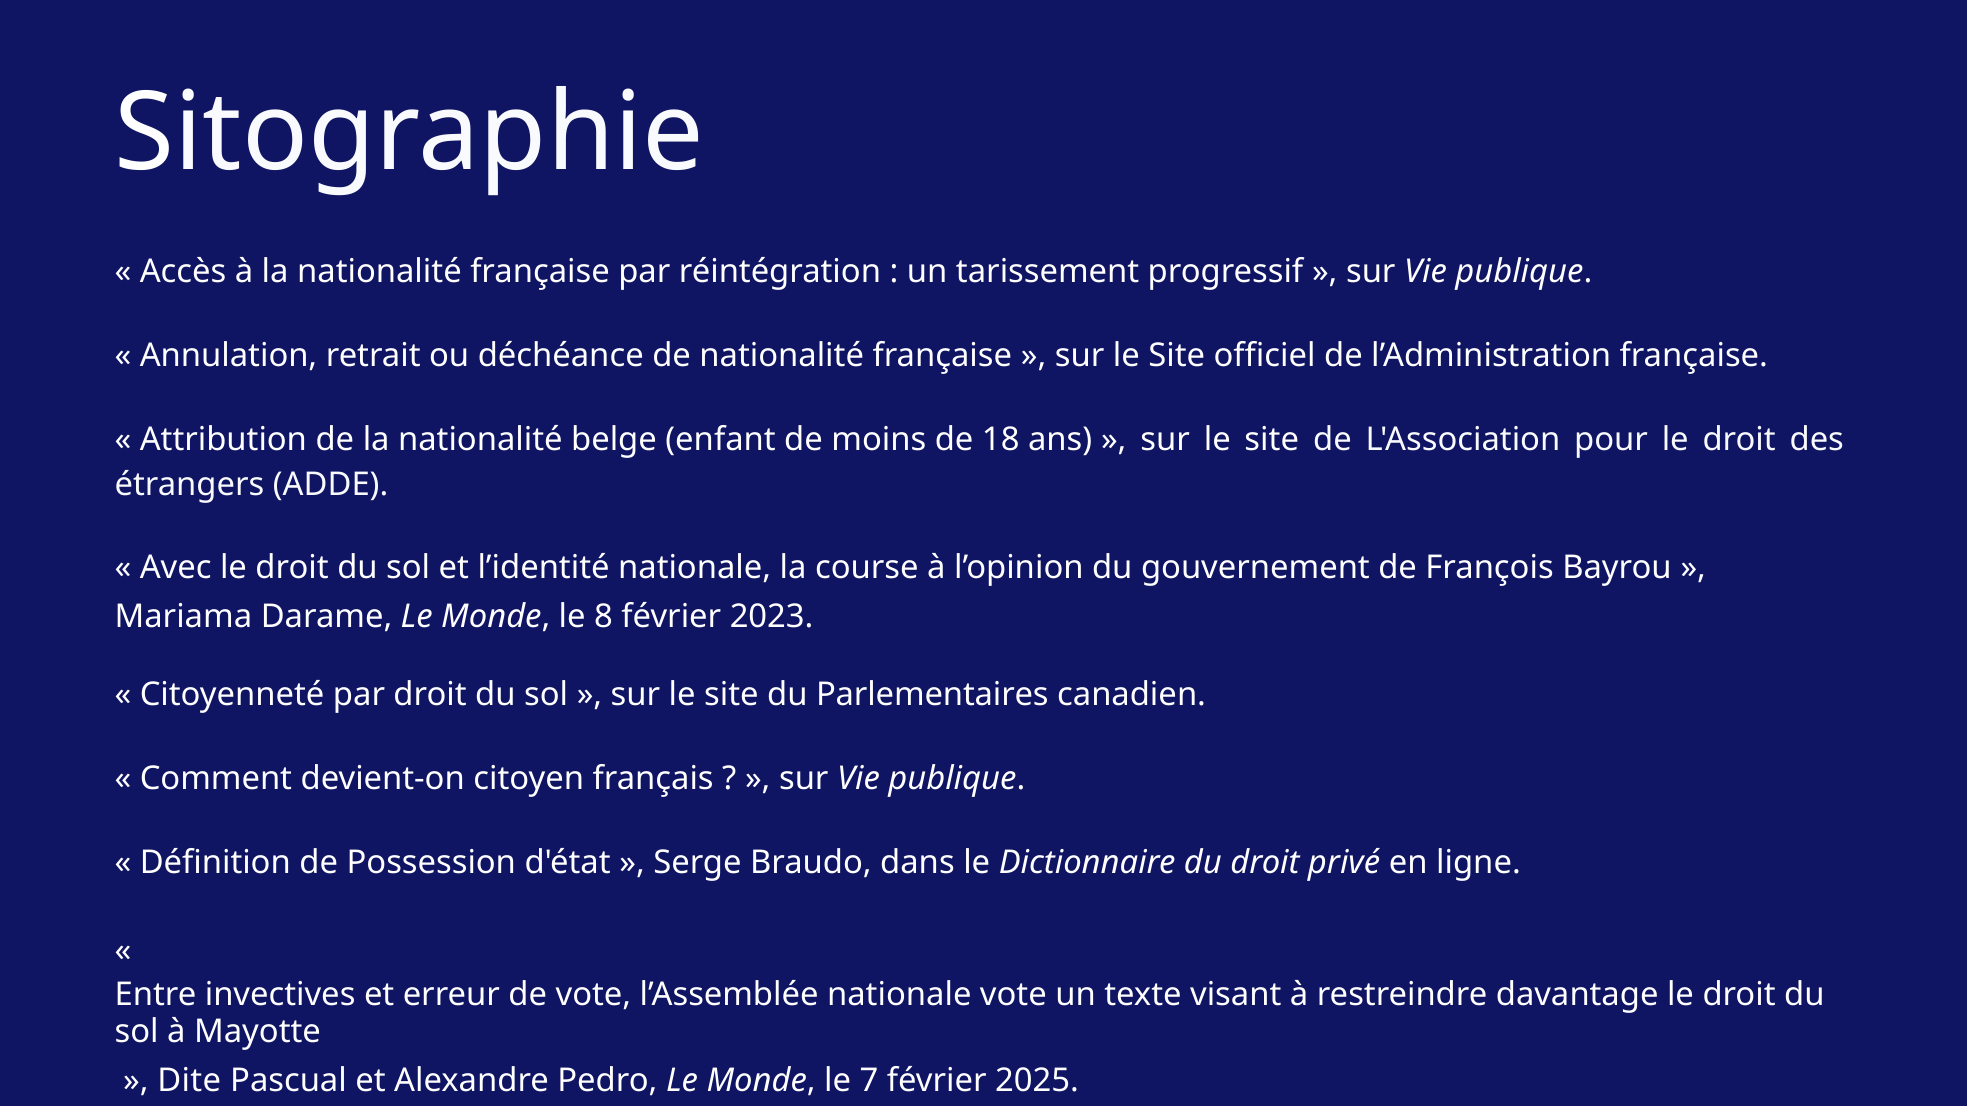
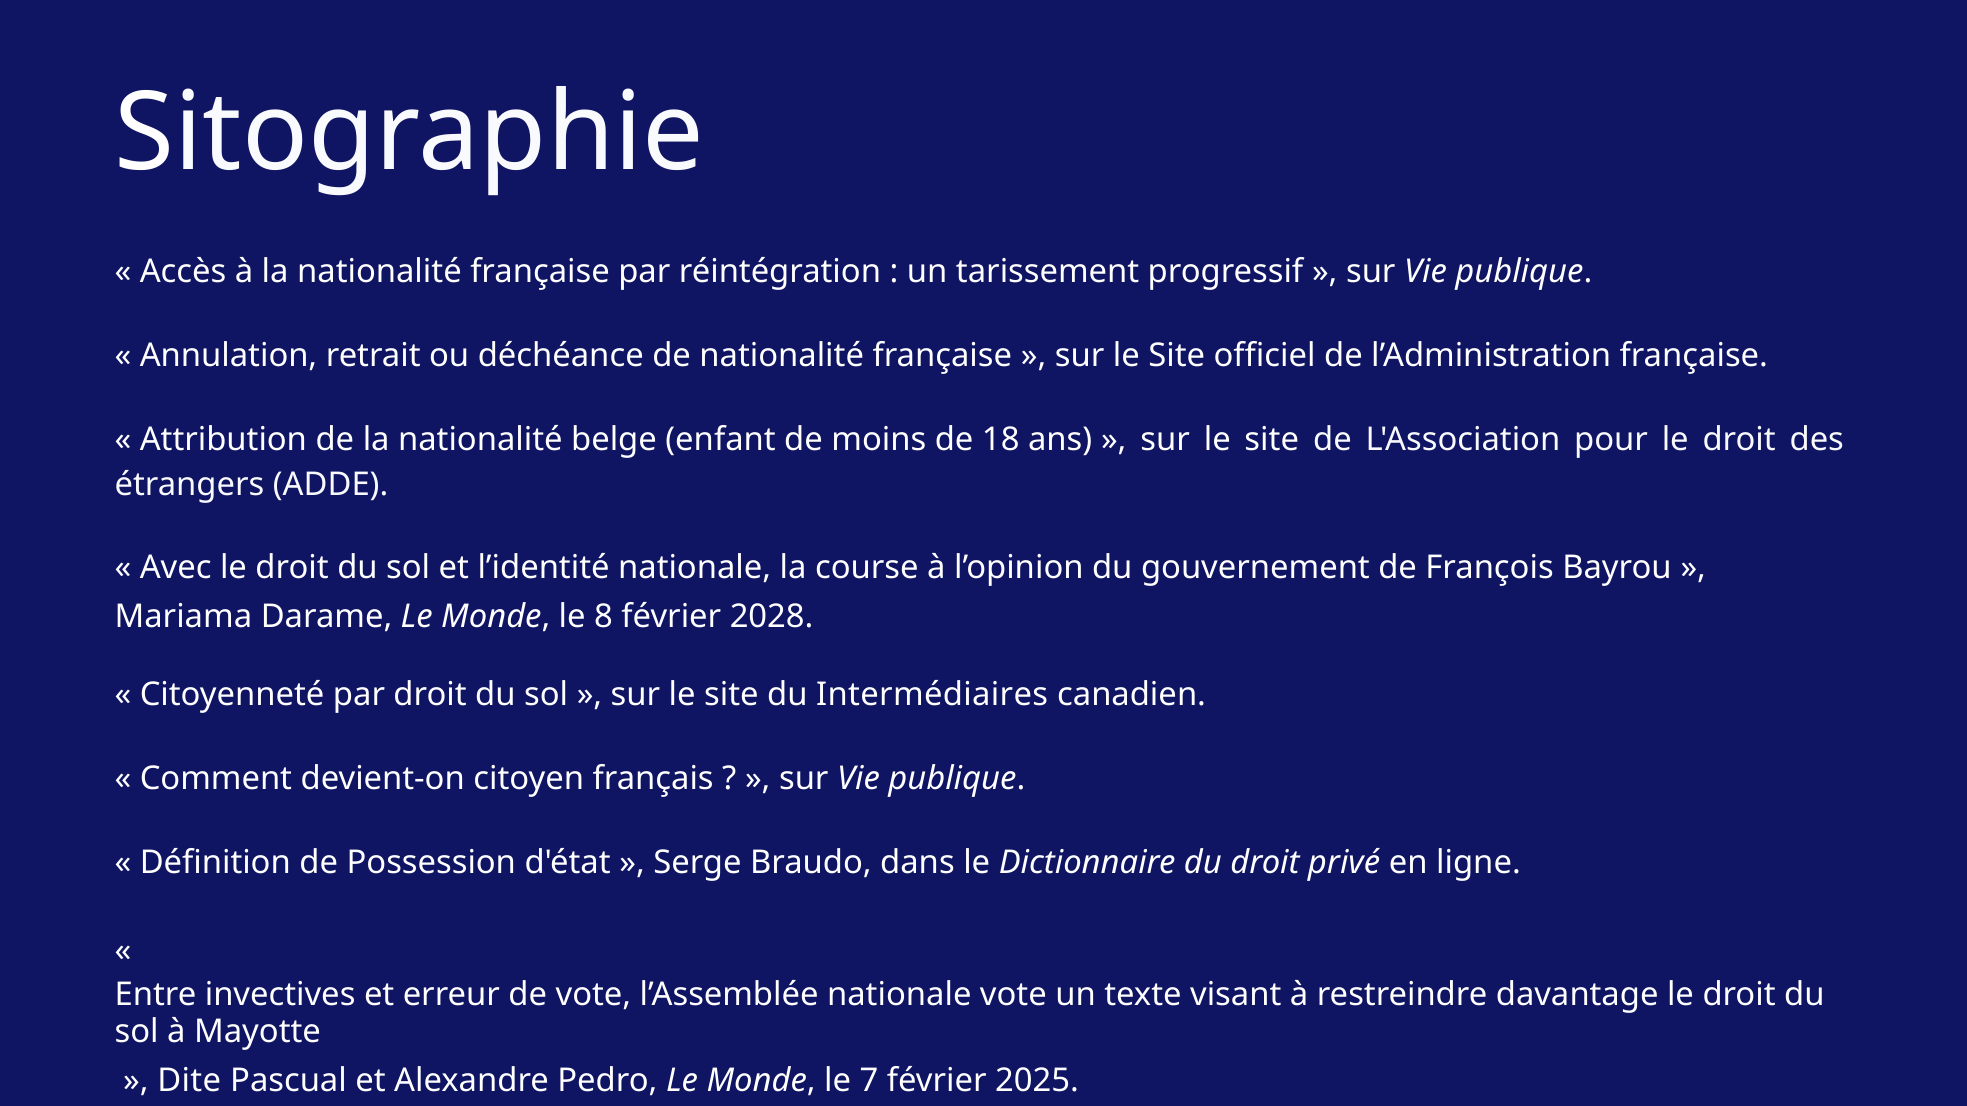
2023: 2023 -> 2028
Parlementaires: Parlementaires -> Intermédiaires
